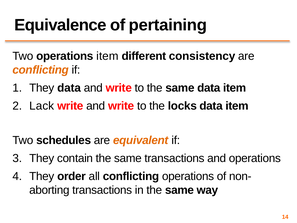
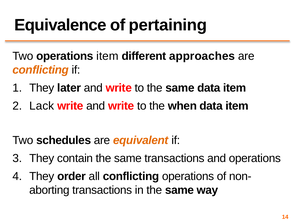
consistency: consistency -> approaches
They data: data -> later
locks: locks -> when
